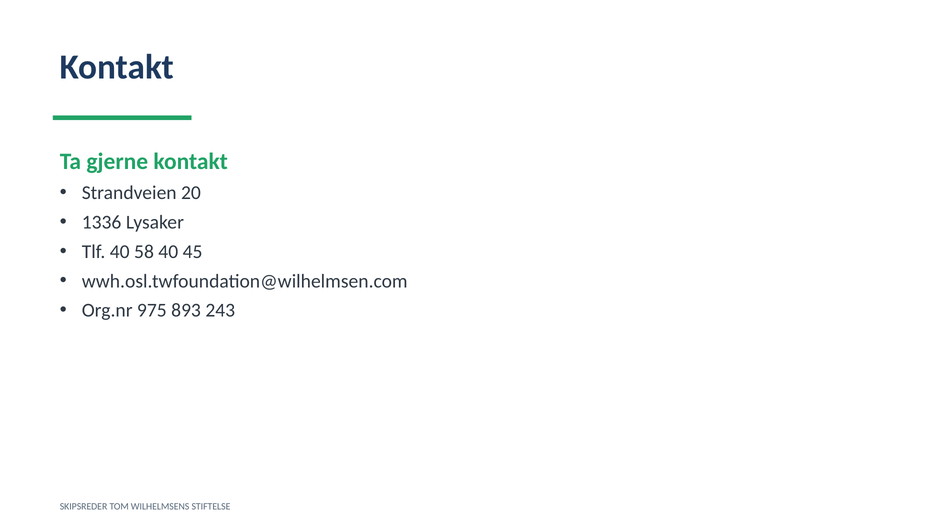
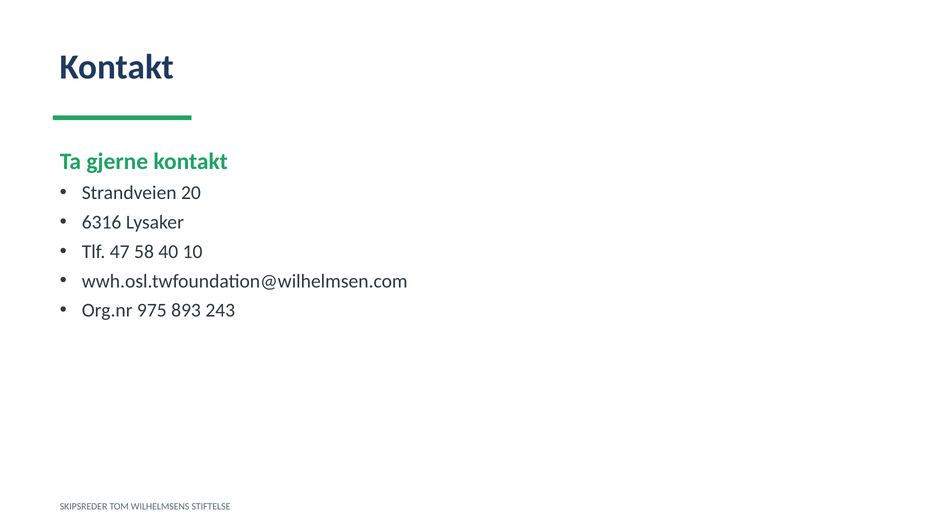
1336: 1336 -> 6316
Tlf 40: 40 -> 47
45: 45 -> 10
